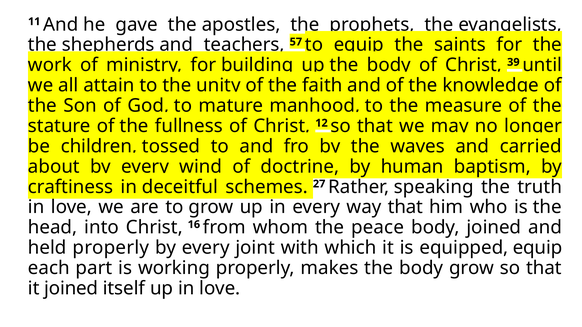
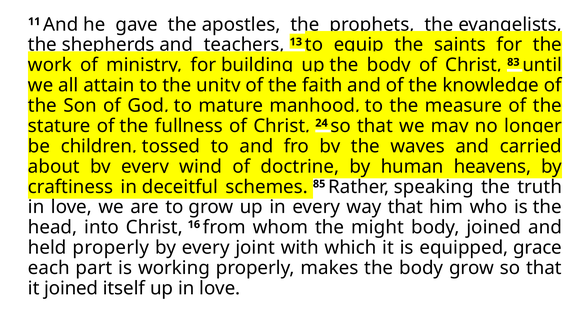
57: 57 -> 13
39: 39 -> 83
12: 12 -> 24
baptism: baptism -> heavens
27: 27 -> 85
peace: peace -> might
equipped equip: equip -> grace
